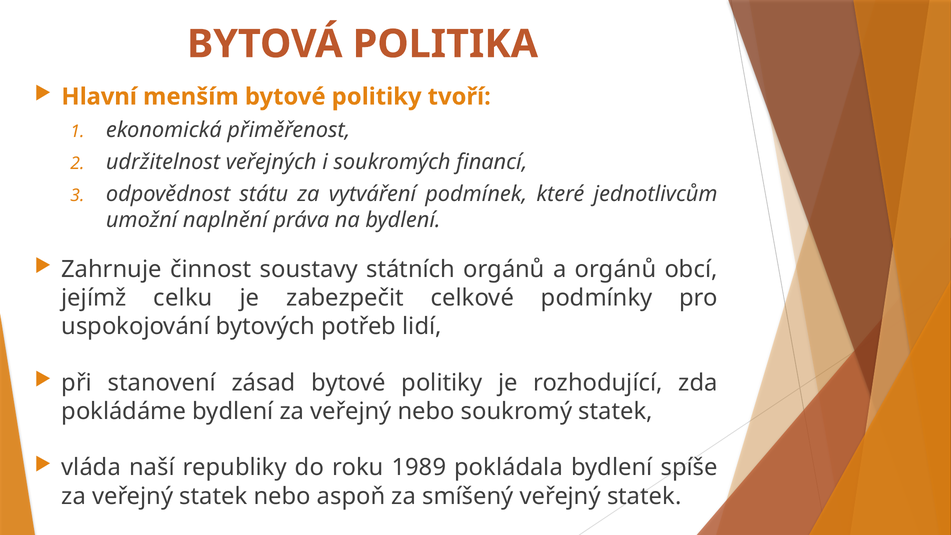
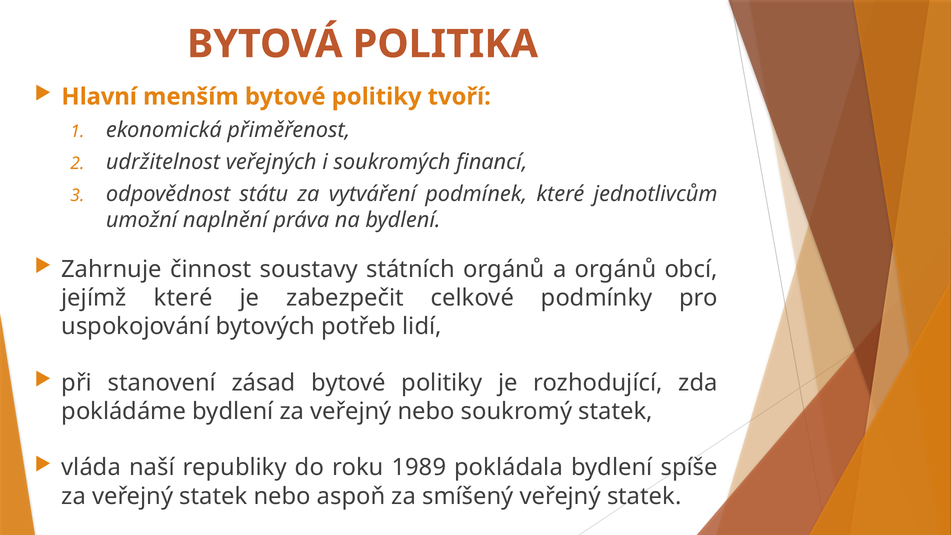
jejímž celku: celku -> které
